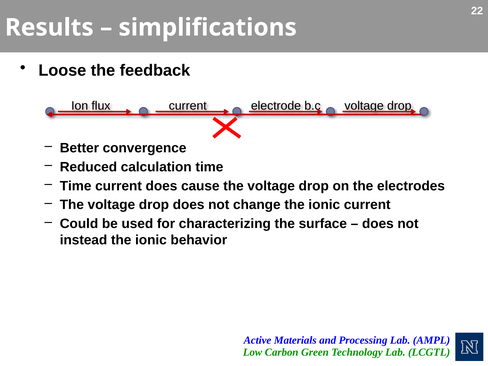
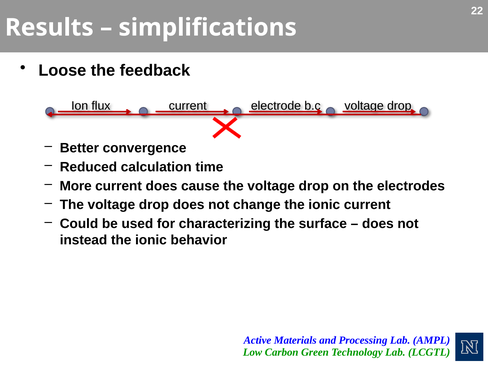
Time at (76, 186): Time -> More
